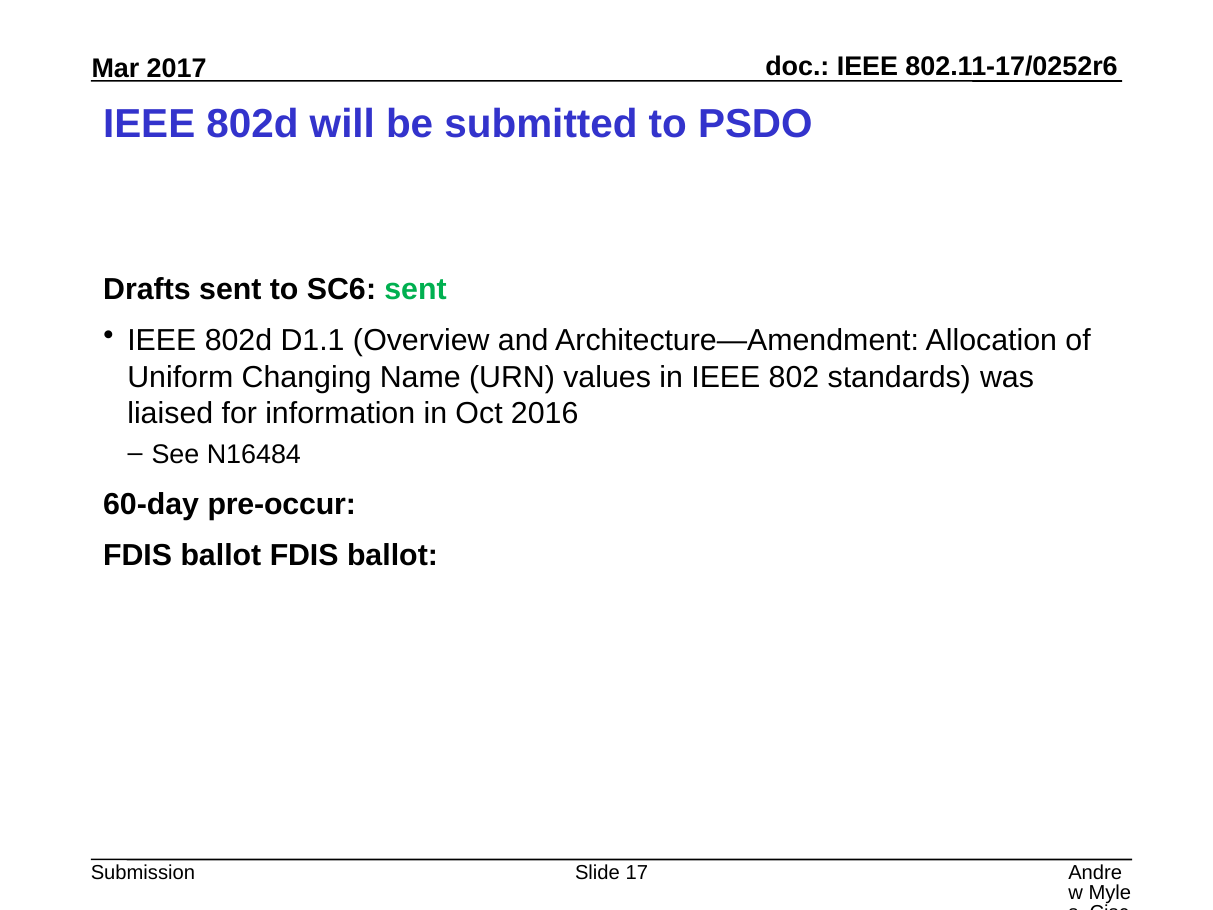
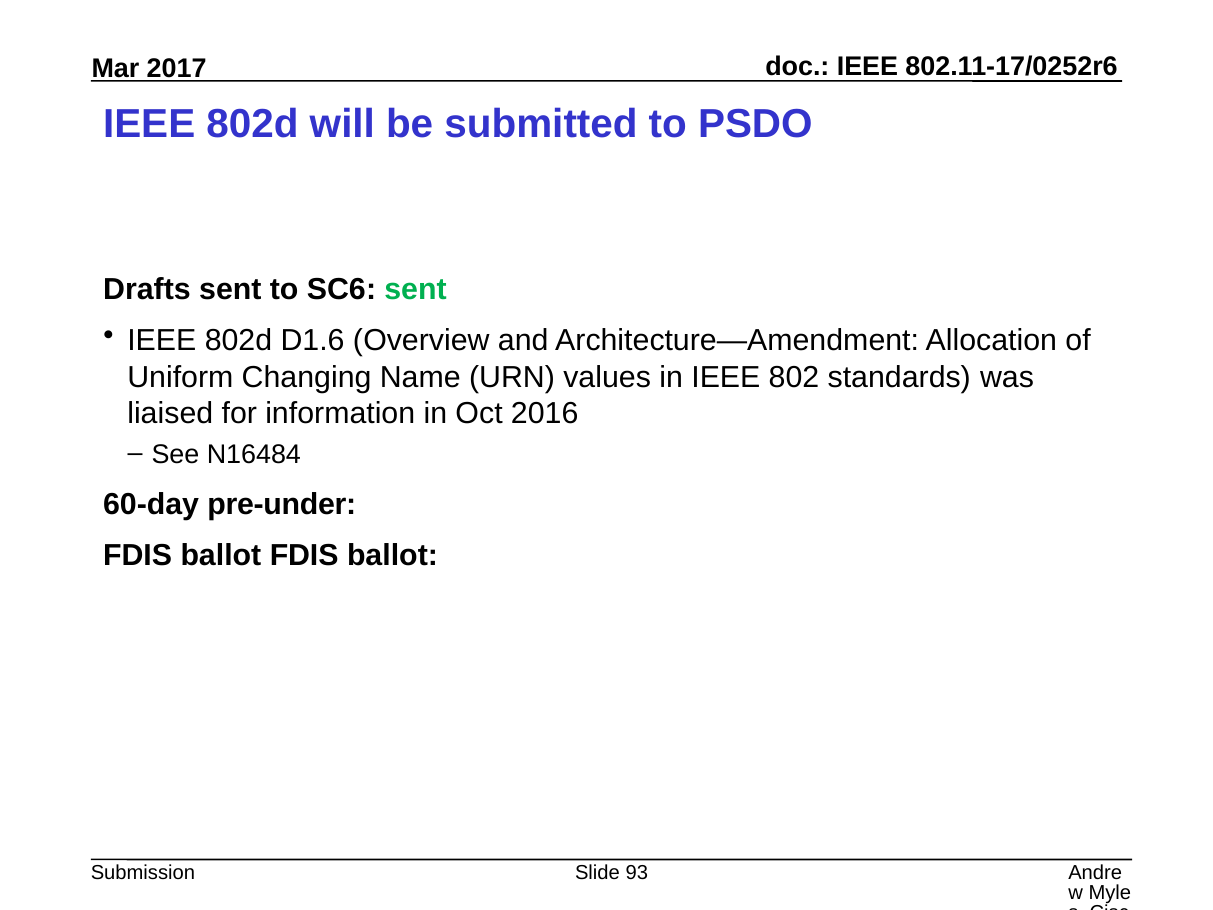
D1.1: D1.1 -> D1.6
pre-occur: pre-occur -> pre-under
17: 17 -> 93
